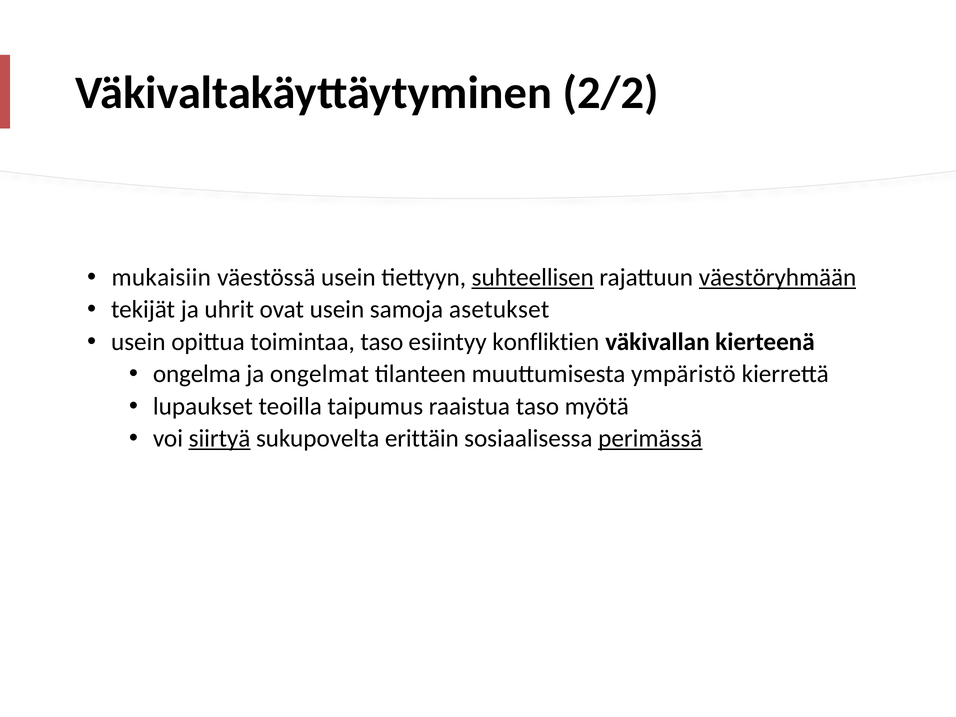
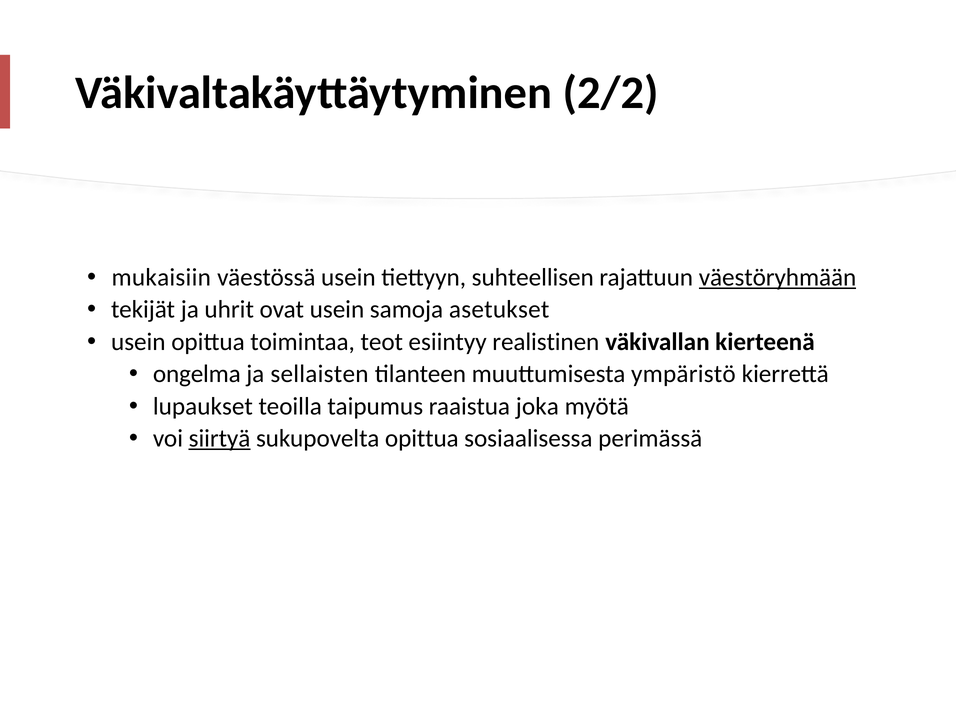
suhteellisen underline: present -> none
toimintaa taso: taso -> teot
konfliktien: konfliktien -> realistinen
ongelmat: ongelmat -> sellaisten
raaistua taso: taso -> joka
sukupovelta erittäin: erittäin -> opittua
perimässä underline: present -> none
